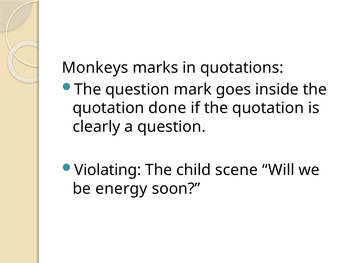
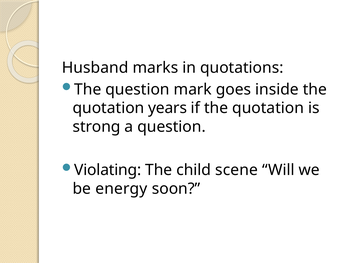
Monkeys: Monkeys -> Husband
done: done -> years
clearly: clearly -> strong
